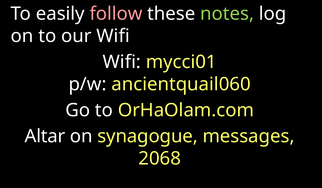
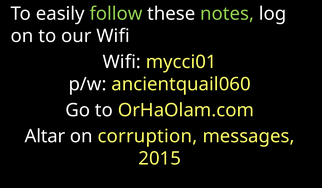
follow colour: pink -> light green
synagogue: synagogue -> corruption
2068: 2068 -> 2015
